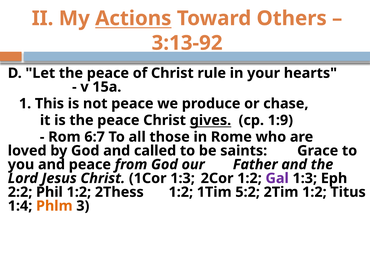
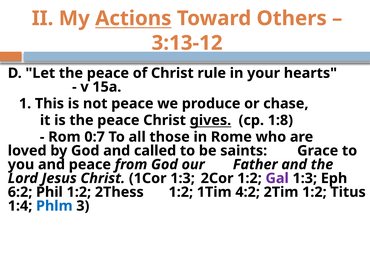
3:13-92: 3:13-92 -> 3:13-12
1:9: 1:9 -> 1:8
6:7: 6:7 -> 0:7
2:2: 2:2 -> 6:2
5:2: 5:2 -> 4:2
Phlm colour: orange -> blue
